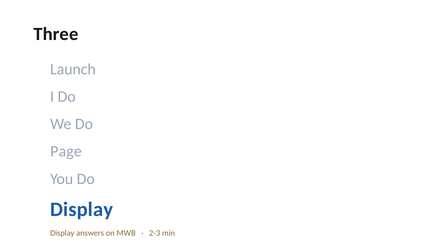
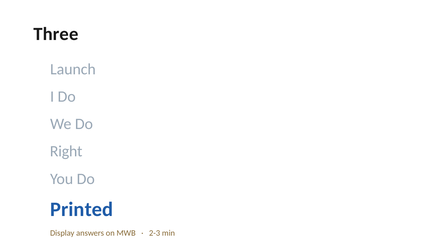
Page: Page -> Right
Display at (82, 209): Display -> Printed
